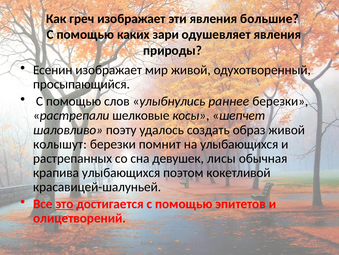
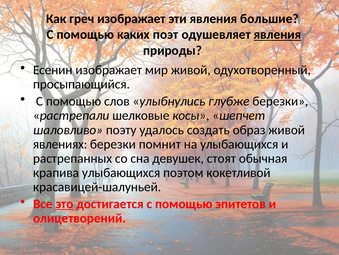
зари: зари -> поэт
явления at (277, 35) underline: none -> present
раннее: раннее -> глубже
колышут: колышут -> явлениях
лисы: лисы -> стоят
